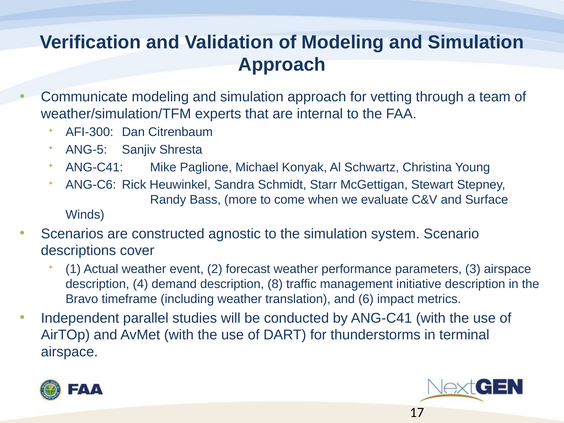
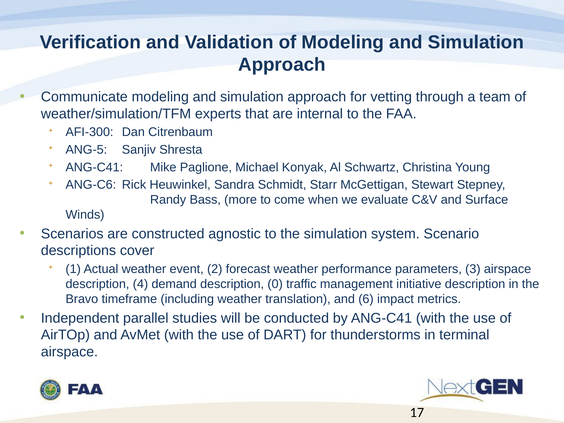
8: 8 -> 0
